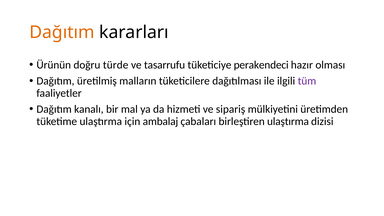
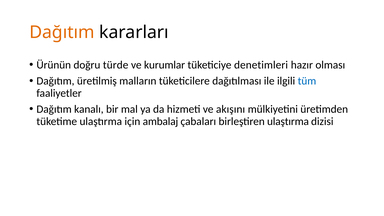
tasarrufu: tasarrufu -> kurumlar
perakendeci: perakendeci -> denetimleri
tüm colour: purple -> blue
sipariş: sipariş -> akışını
